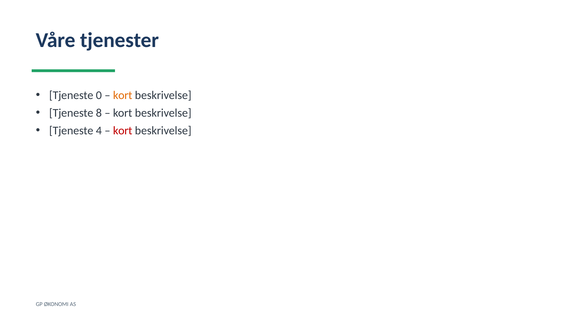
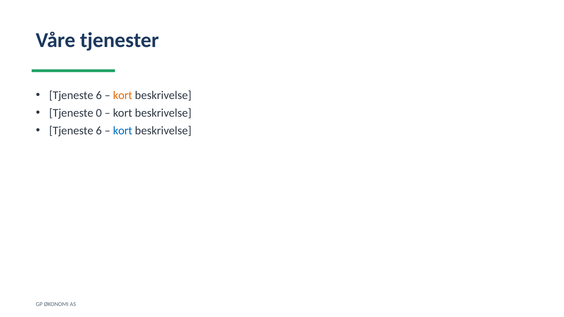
0 at (99, 96): 0 -> 6
8: 8 -> 0
4 at (99, 131): 4 -> 6
kort at (123, 131) colour: red -> blue
